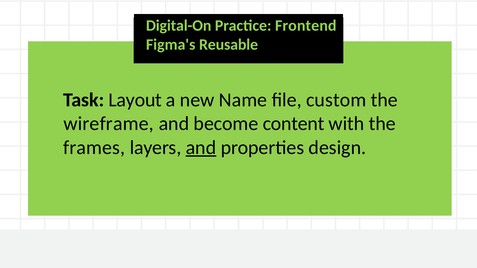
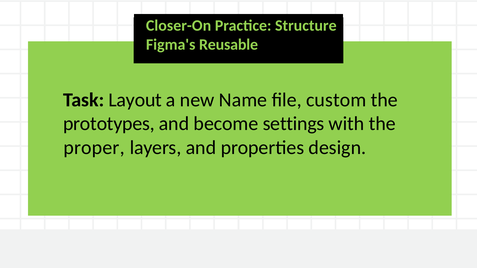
Digital-On: Digital-On -> Closer-On
Frontend: Frontend -> Structure
wireframe: wireframe -> prototypes
content: content -> settings
frames: frames -> proper
and at (201, 148) underline: present -> none
